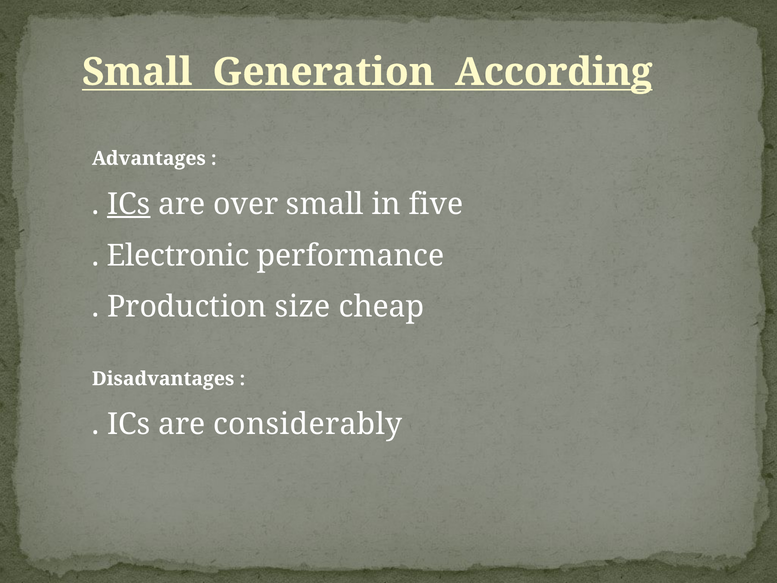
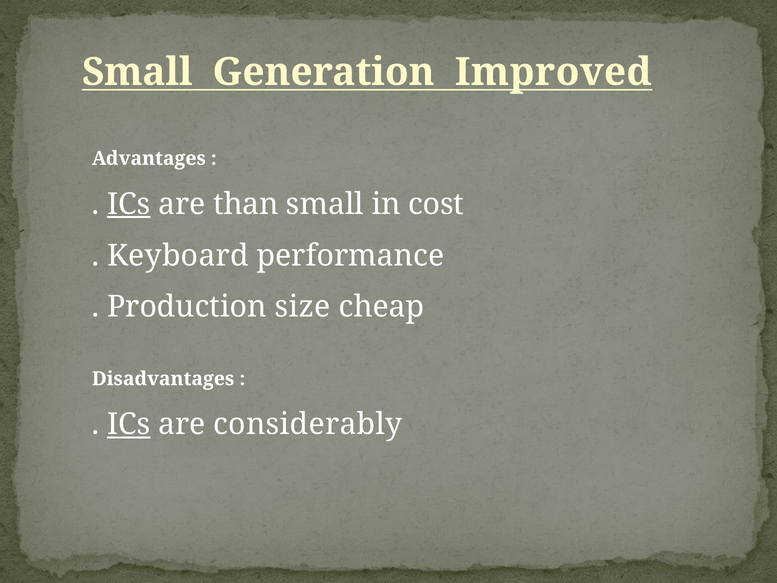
According: According -> Improved
over: over -> than
five: five -> cost
Electronic: Electronic -> Keyboard
ICs at (129, 424) underline: none -> present
